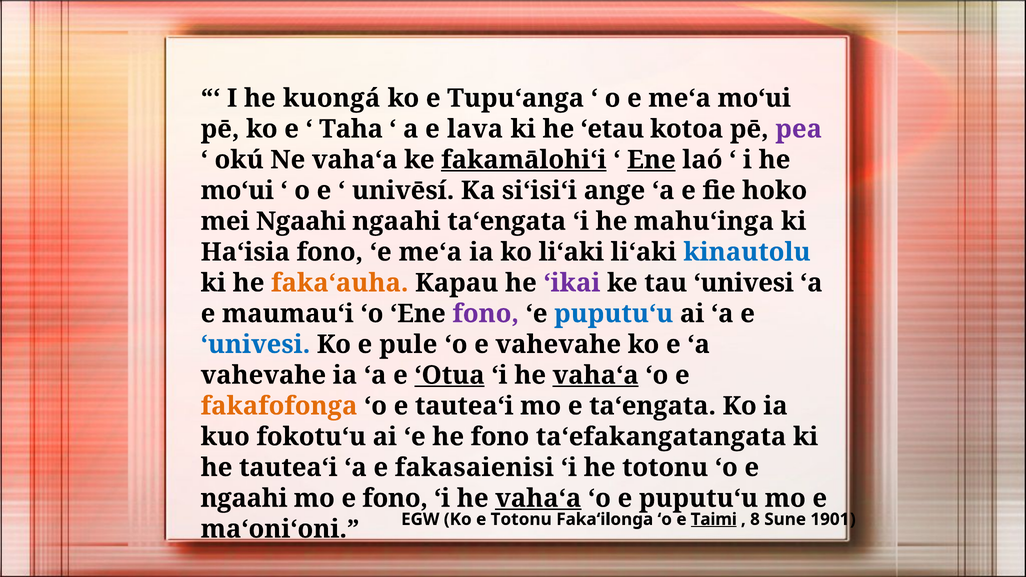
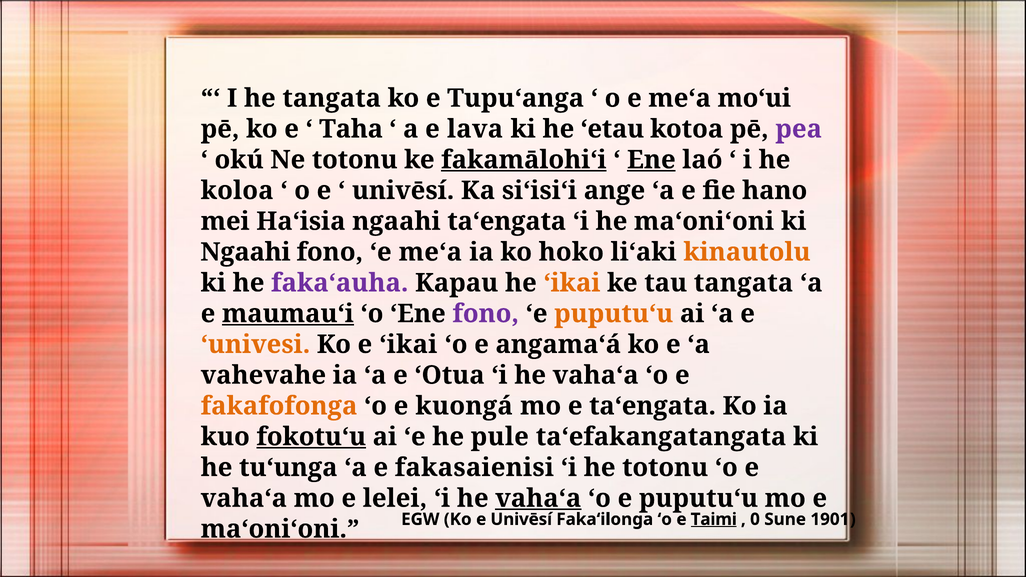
he kuongá: kuongá -> tangata
Ne vahaʻa: vahaʻa -> totonu
moʻui at (237, 191): moʻui -> koloa
hoko: hoko -> hano
mei Ngaahi: Ngaahi -> Haʻisia
he mahuʻinga: mahuʻinga -> maʻoniʻoni
Haʻisia at (245, 252): Haʻisia -> Ngaahi
ko liʻaki: liʻaki -> hoko
kinautolu colour: blue -> orange
fakaʻauha colour: orange -> purple
ʻikai at (572, 283) colour: purple -> orange
tau ʻunivesi: ʻunivesi -> tangata
maumauʻi underline: none -> present
puputuʻu at (614, 314) colour: blue -> orange
ʻunivesi at (255, 345) colour: blue -> orange
e pule: pule -> ʻikai
e vahevahe: vahevahe -> angamaʻá
ʻOtua underline: present -> none
vahaʻa at (596, 375) underline: present -> none
e tauteaʻi: tauteaʻi -> kuongá
fokotuʻu underline: none -> present
he fono: fono -> pule
he tauteaʻi: tauteaʻi -> tuʻunga
ngaahi at (244, 498): ngaahi -> vahaʻa
e fono: fono -> lelei
e Totonu: Totonu -> Univēsí
8: 8 -> 0
